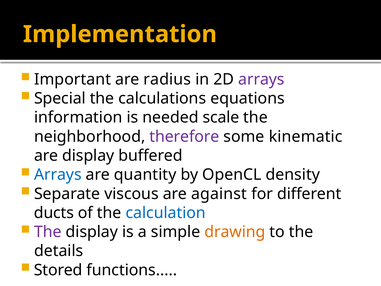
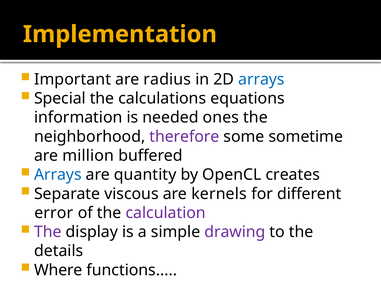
arrays at (261, 79) colour: purple -> blue
scale: scale -> ones
kinematic: kinematic -> sometime
are display: display -> million
density: density -> creates
against: against -> kernels
ducts: ducts -> error
calculation colour: blue -> purple
drawing colour: orange -> purple
Stored: Stored -> Where
